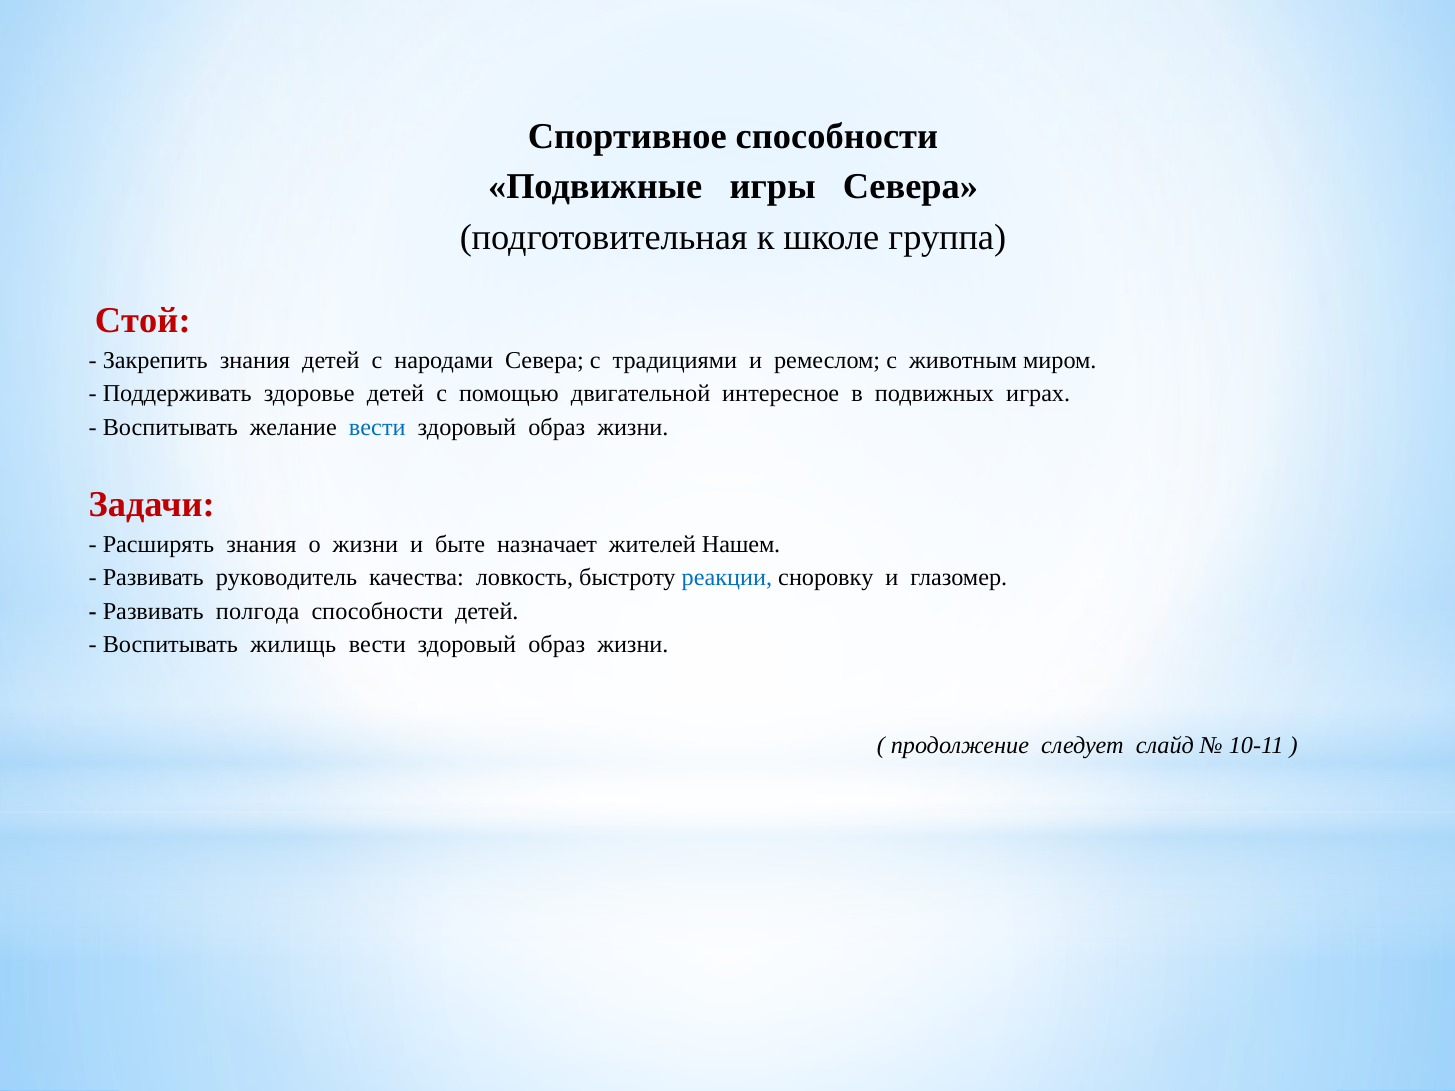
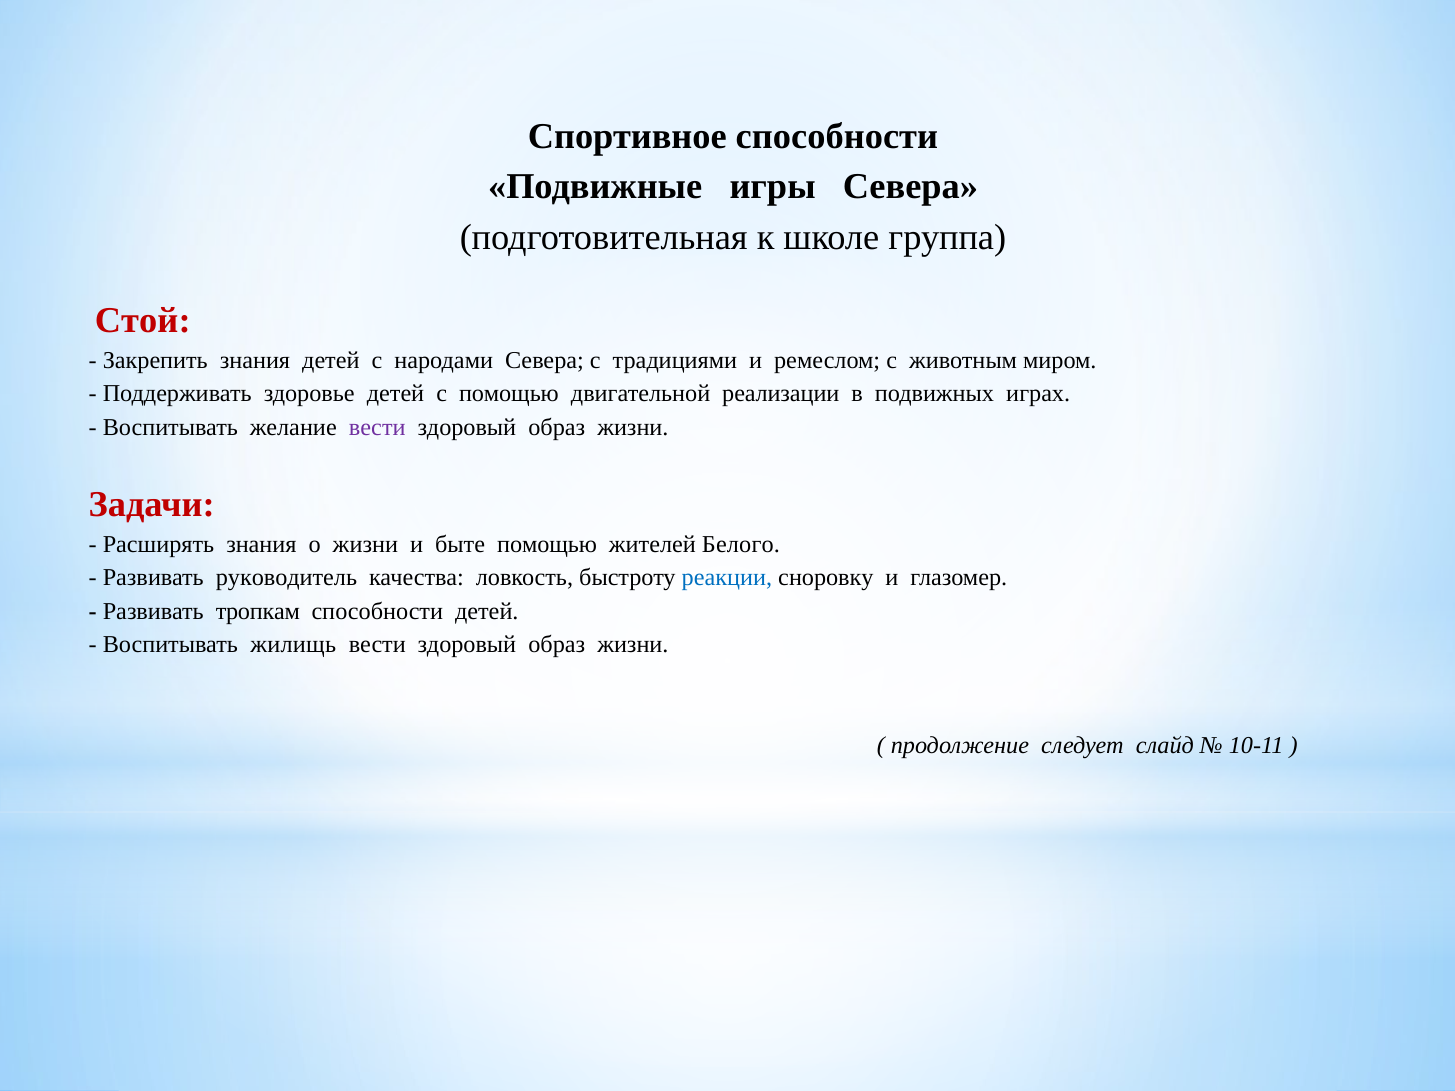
интересное: интересное -> реализации
вести at (377, 428) colour: blue -> purple
быте назначает: назначает -> помощью
Нашем: Нашем -> Белого
полгода: полгода -> тропкам
